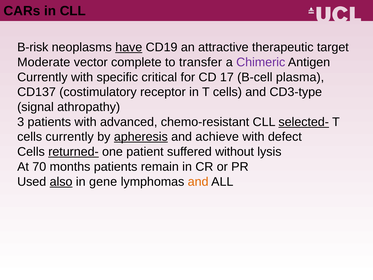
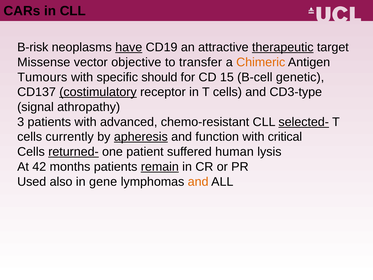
therapeutic underline: none -> present
Moderate: Moderate -> Missense
complete: complete -> objective
Chimeric colour: purple -> orange
Currently at (42, 77): Currently -> Tumours
critical: critical -> should
17: 17 -> 15
plasma: plasma -> genetic
costimulatory underline: none -> present
achieve: achieve -> function
defect: defect -> critical
without: without -> human
70: 70 -> 42
remain underline: none -> present
also underline: present -> none
